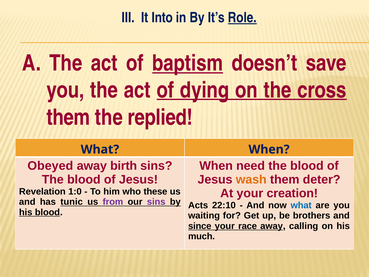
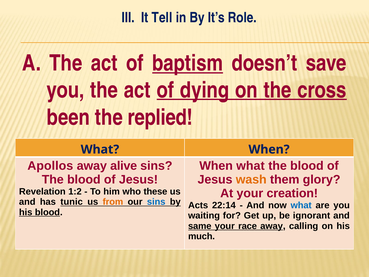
Into: Into -> Tell
Role underline: present -> none
them at (68, 117): them -> been
Obeyed: Obeyed -> Apollos
birth: birth -> alive
When need: need -> what
deter: deter -> glory
1:0: 1:0 -> 1:2
from colour: purple -> orange
sins at (156, 202) colour: purple -> blue
22:10: 22:10 -> 22:14
brothers: brothers -> ignorant
since: since -> same
